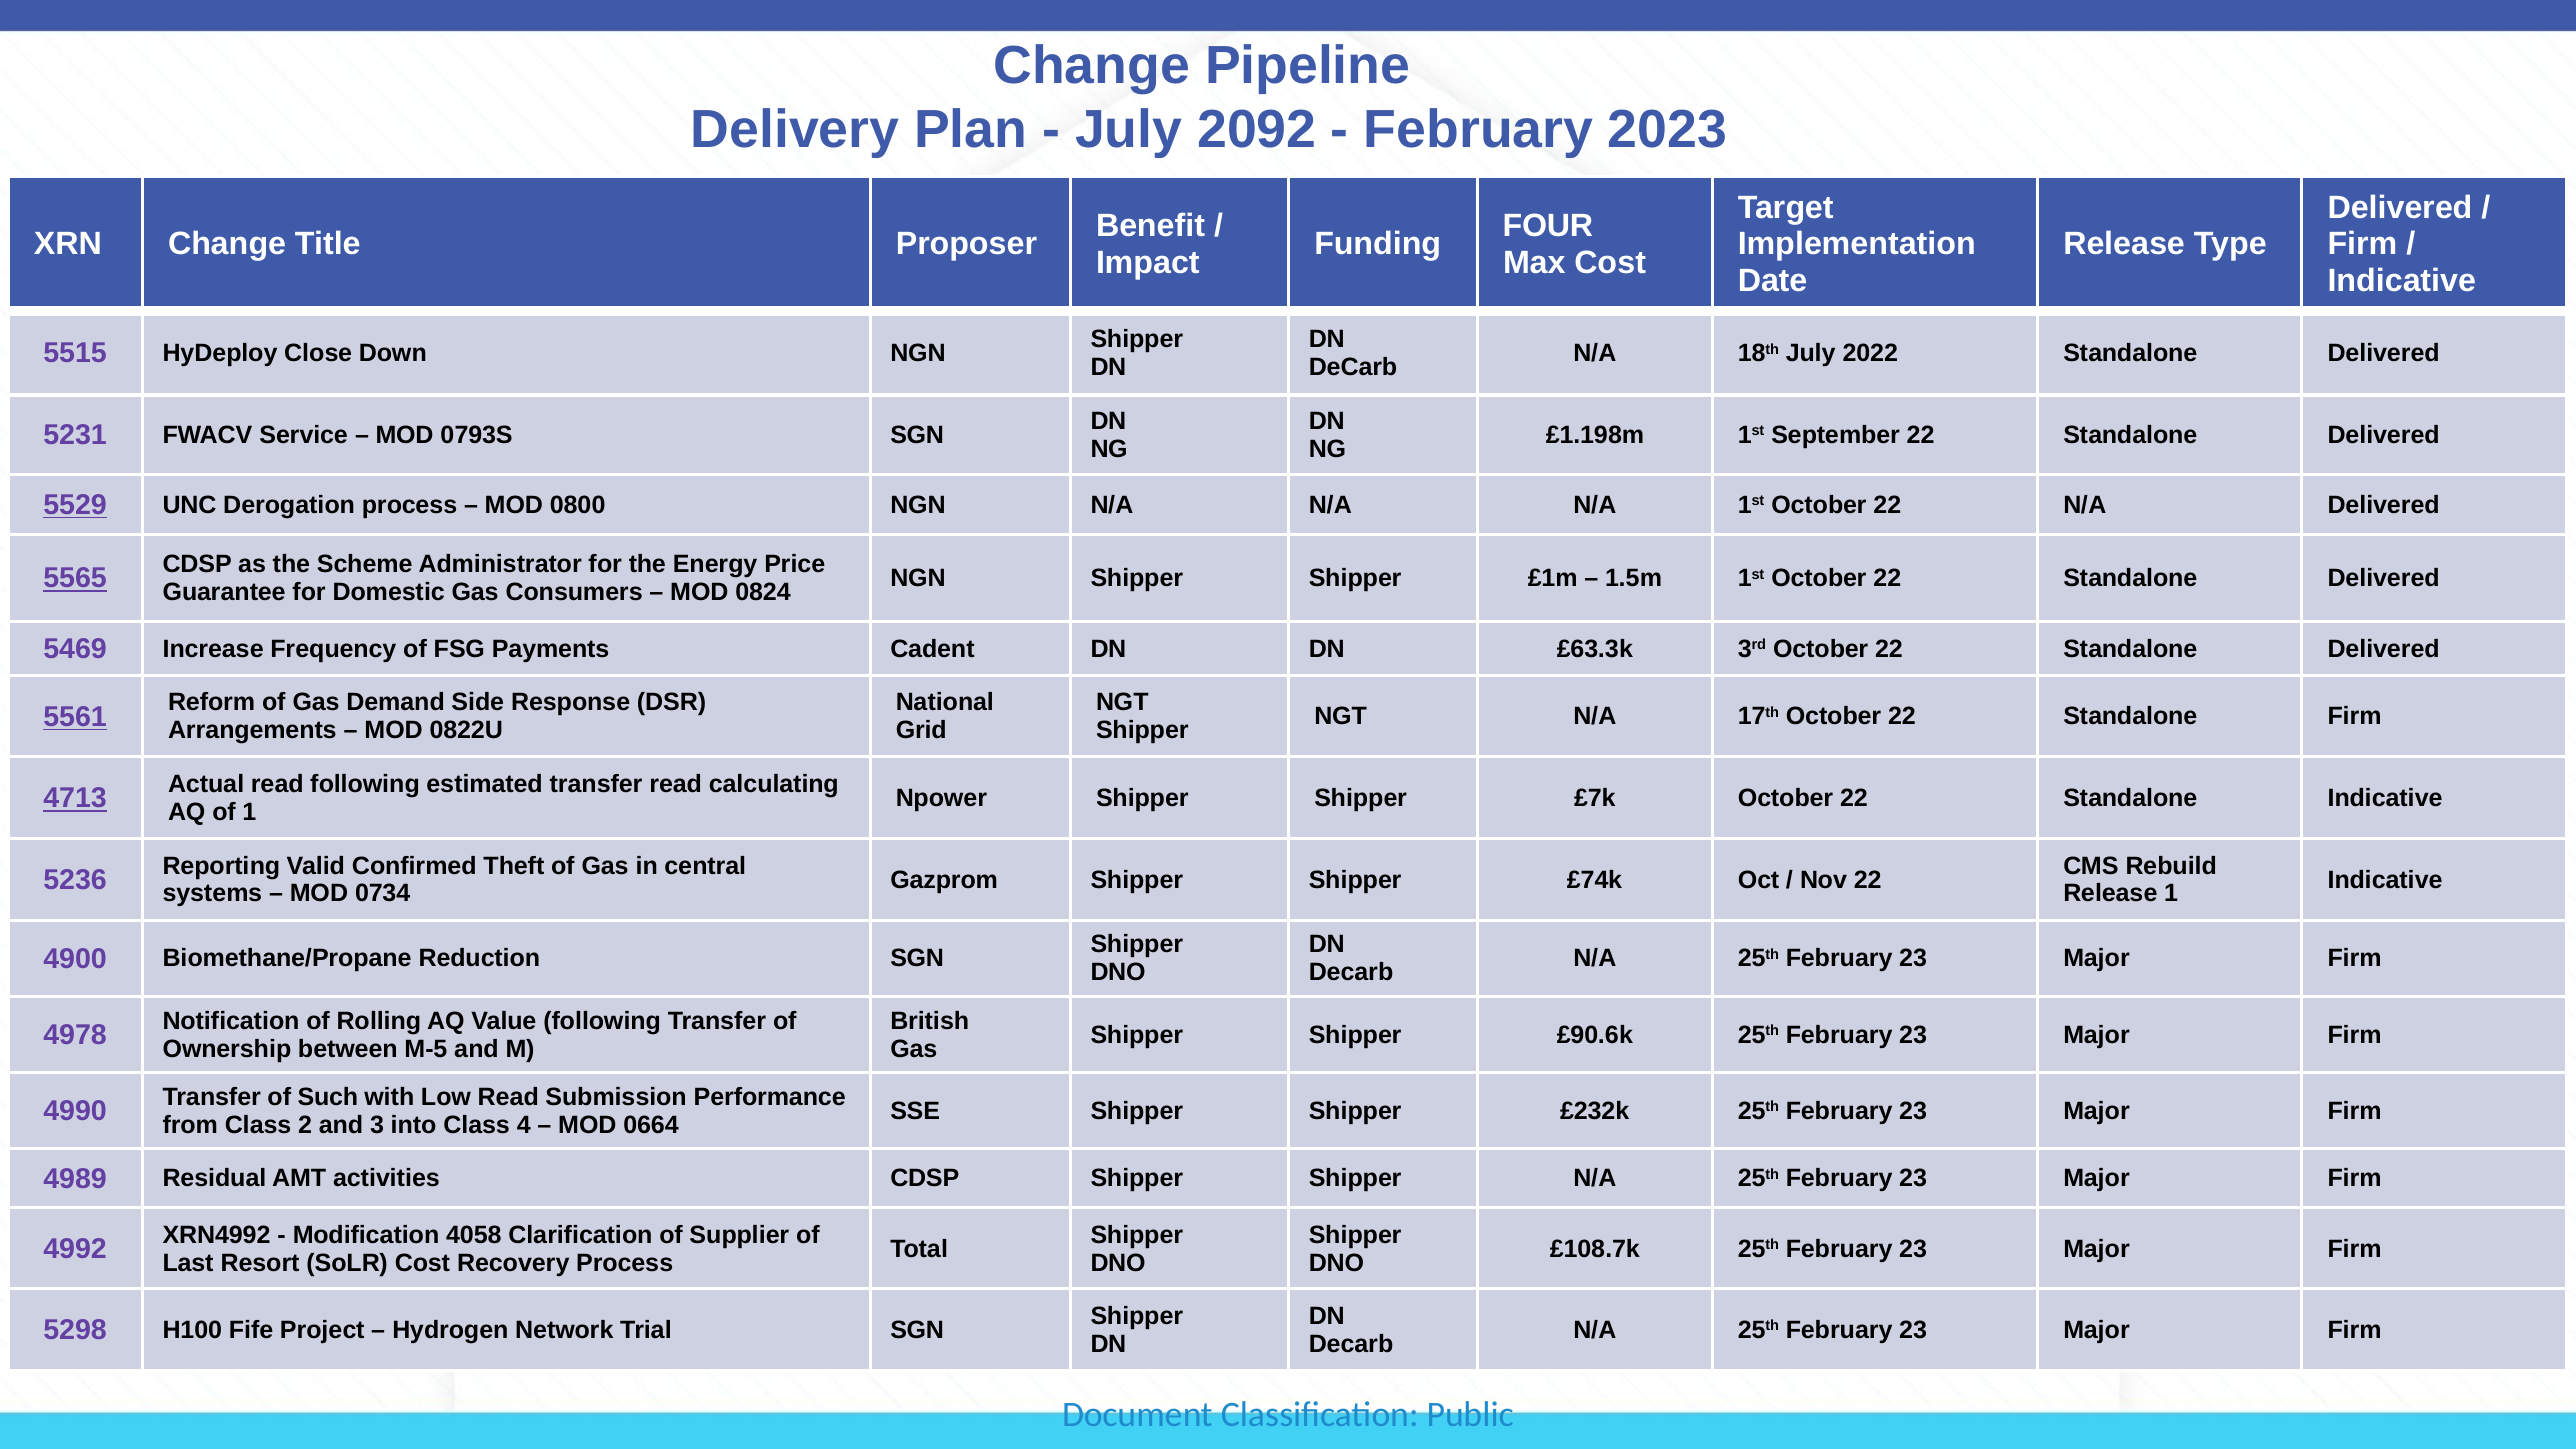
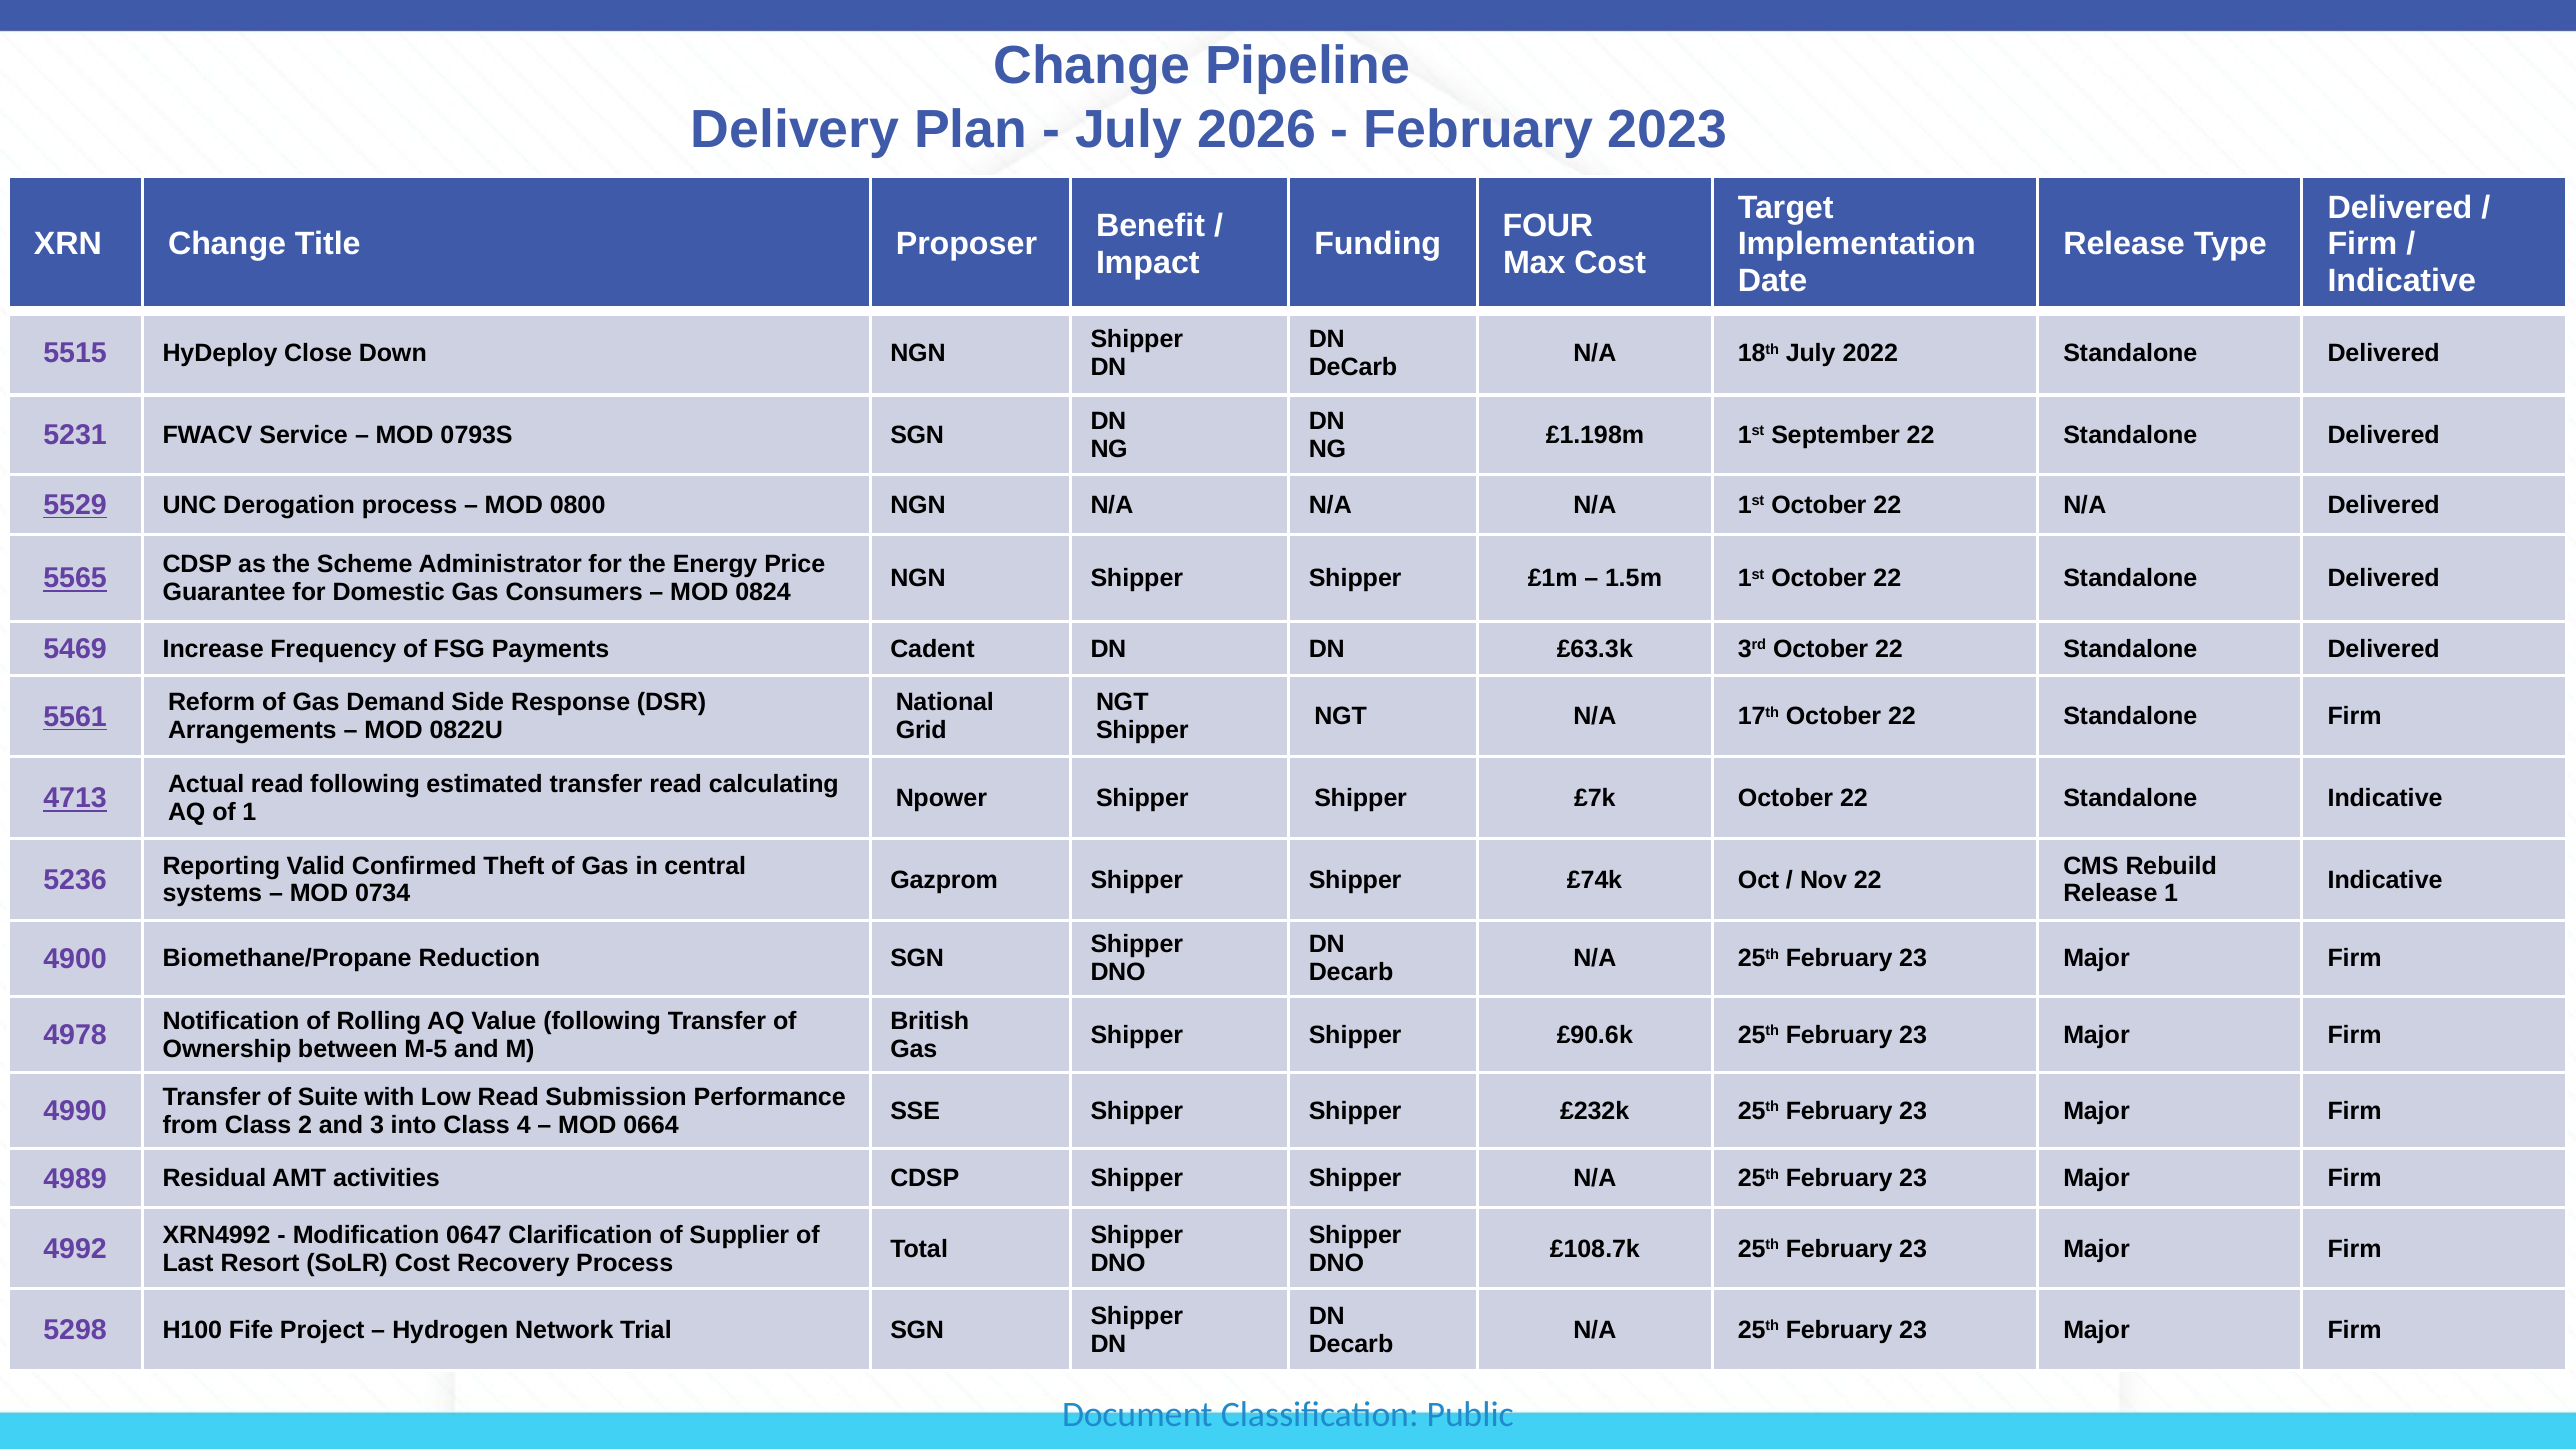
2092: 2092 -> 2026
Such: Such -> Suite
4058: 4058 -> 0647
